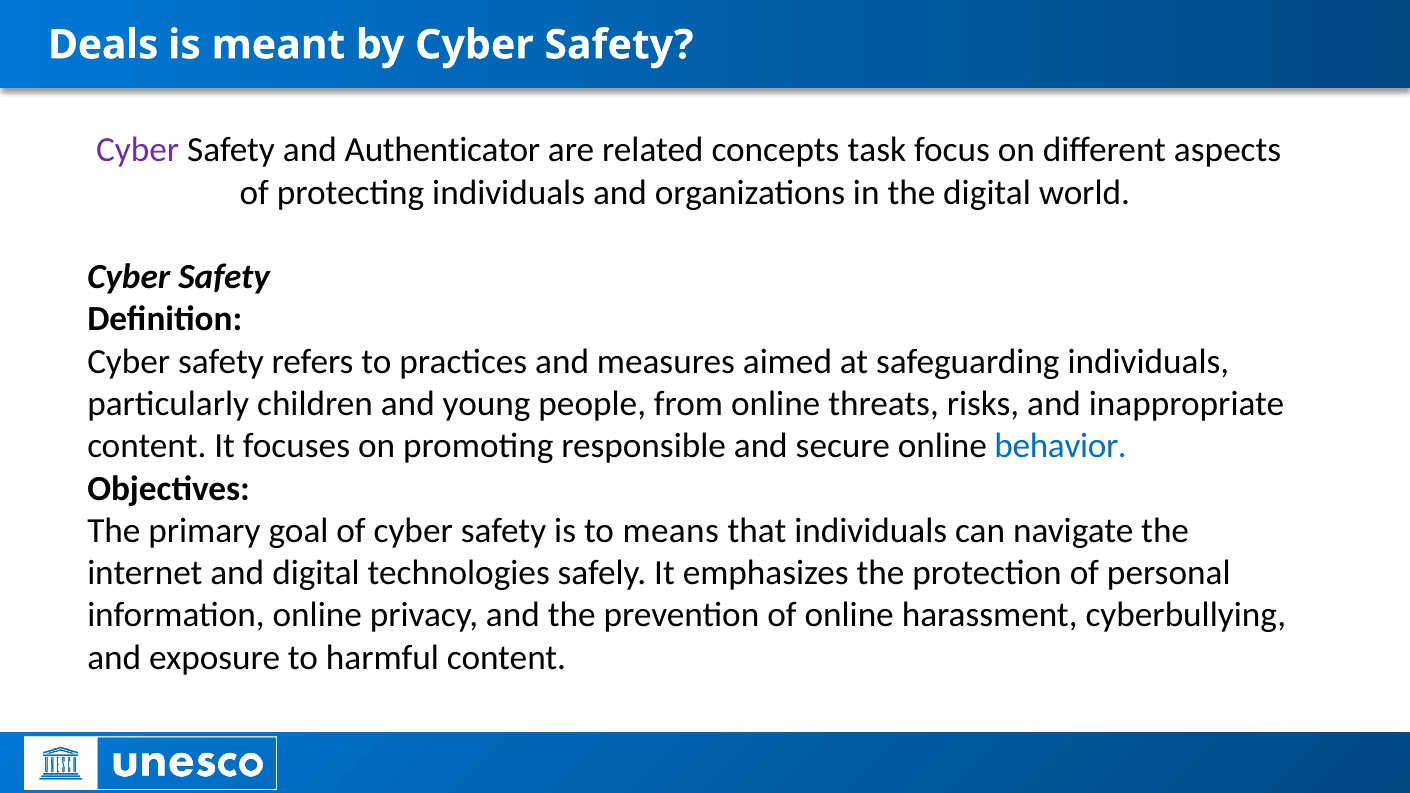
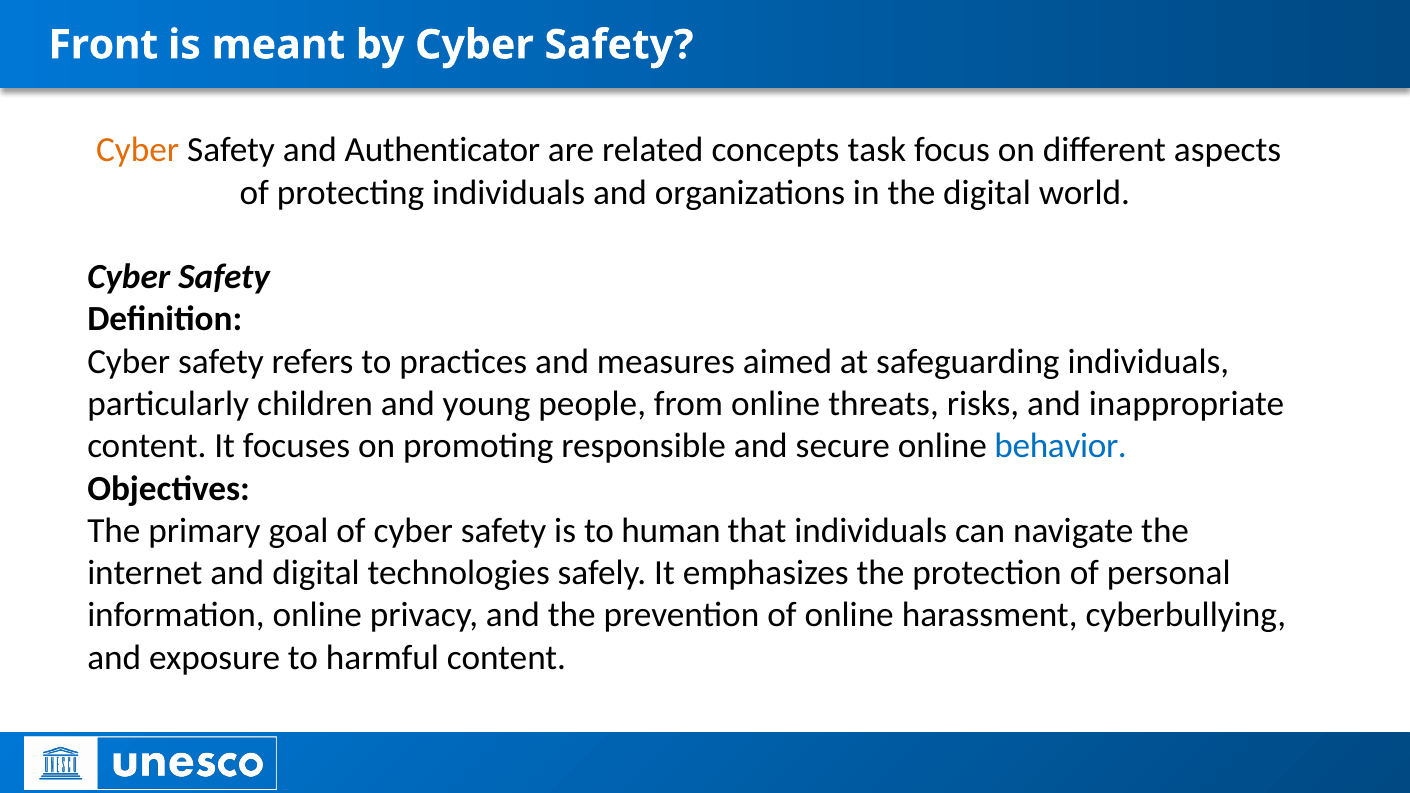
Deals: Deals -> Front
Cyber at (138, 150) colour: purple -> orange
means: means -> human
